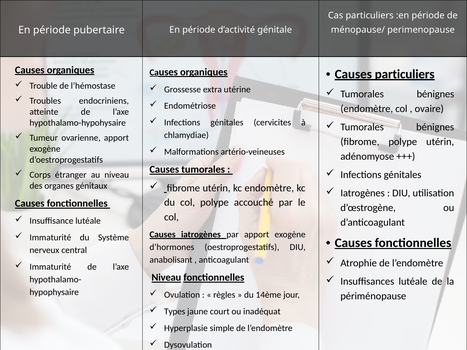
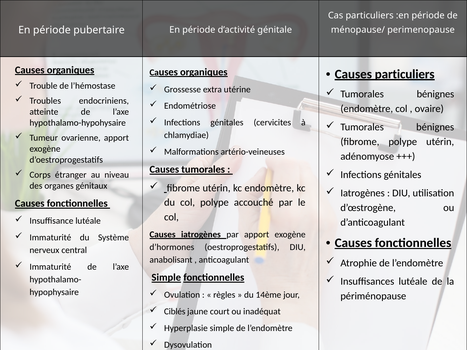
Niveau at (166, 278): Niveau -> Simple
Types: Types -> Ciblés
